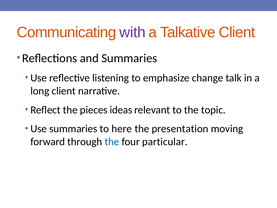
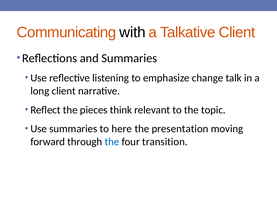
with colour: purple -> black
ideas: ideas -> think
particular: particular -> transition
